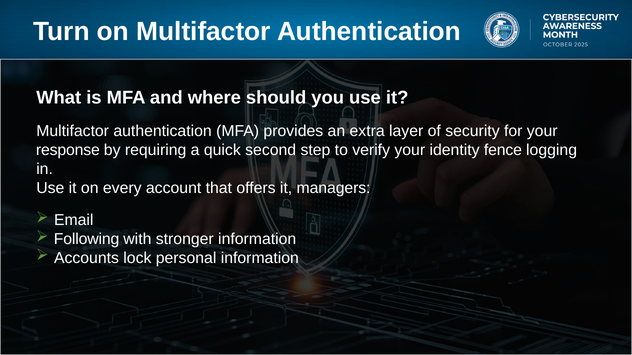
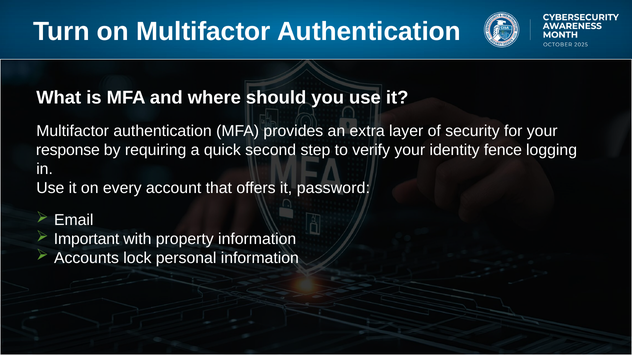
managers: managers -> password
Following: Following -> Important
stronger: stronger -> property
